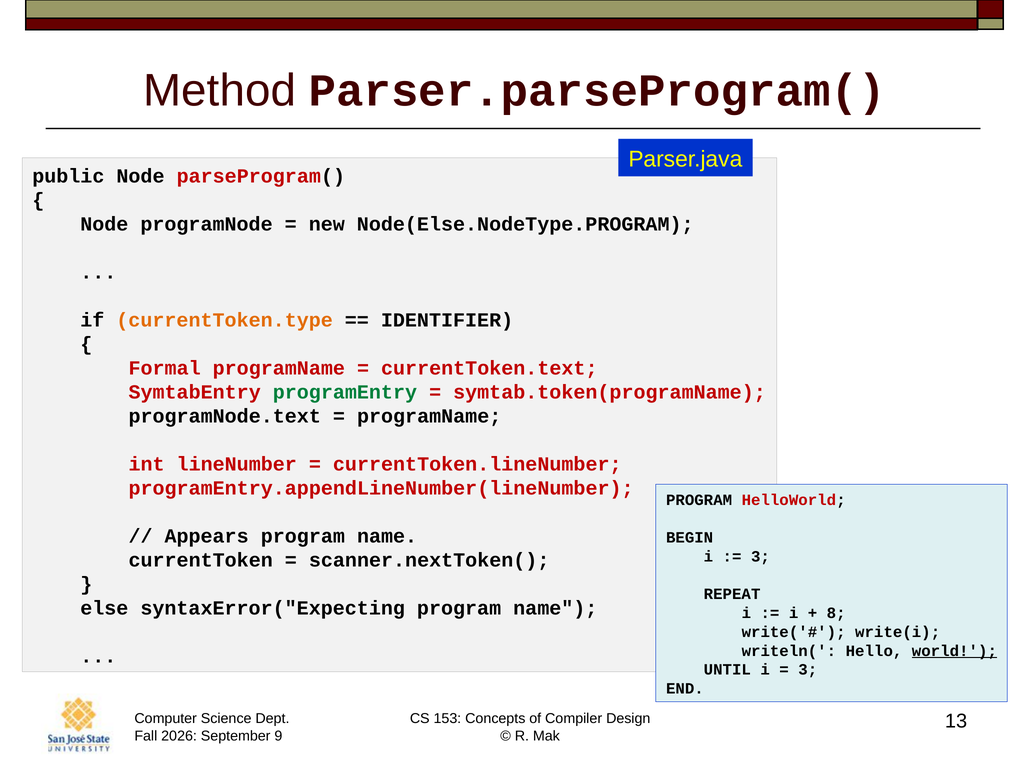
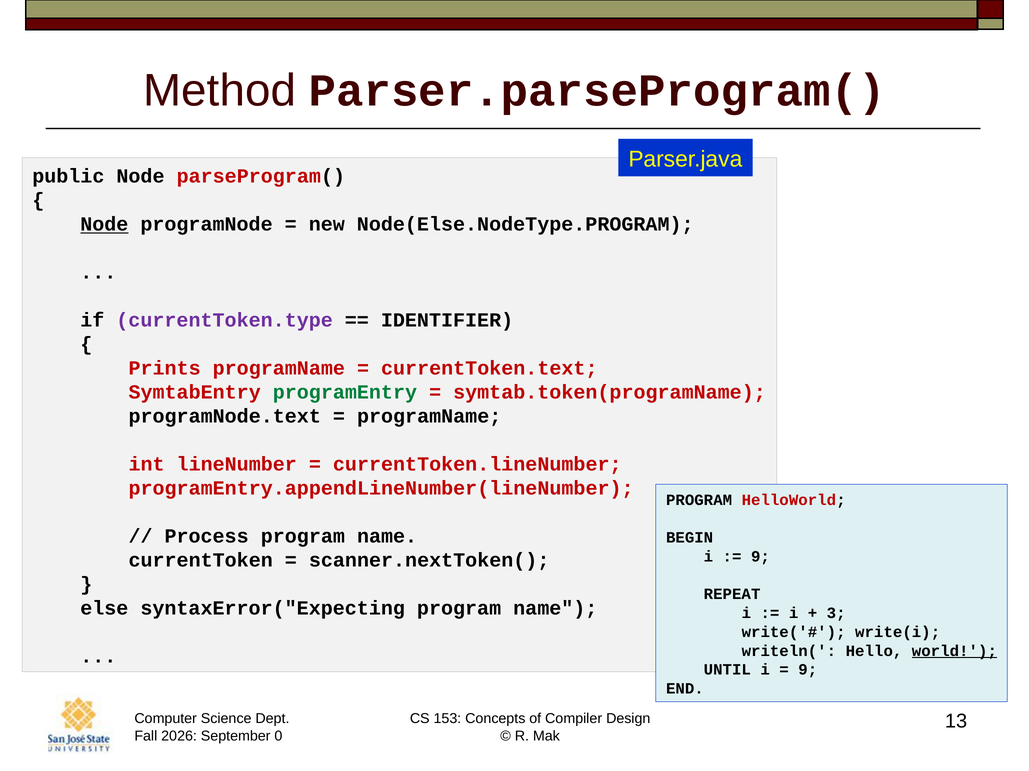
Node at (104, 224) underline: none -> present
currentToken.type colour: orange -> purple
Formal: Formal -> Prints
Appears: Appears -> Process
3 at (760, 557): 3 -> 9
8: 8 -> 3
3 at (808, 670): 3 -> 9
9: 9 -> 0
